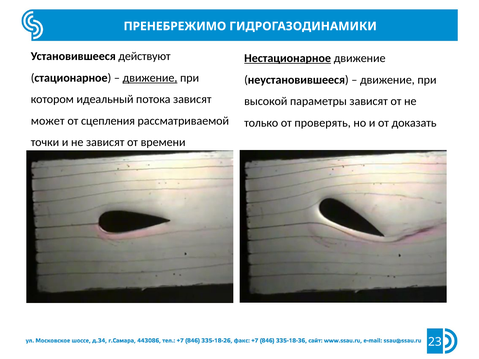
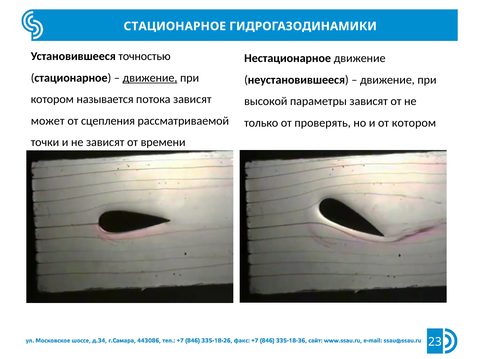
ПРЕНЕБРЕЖИМО at (175, 26): ПРЕНЕБРЕЖИМО -> СТАЦИОНАРНОЕ
действуют: действуют -> точностью
Нестационарное underline: present -> none
идеальный: идеальный -> называется
от доказать: доказать -> котором
